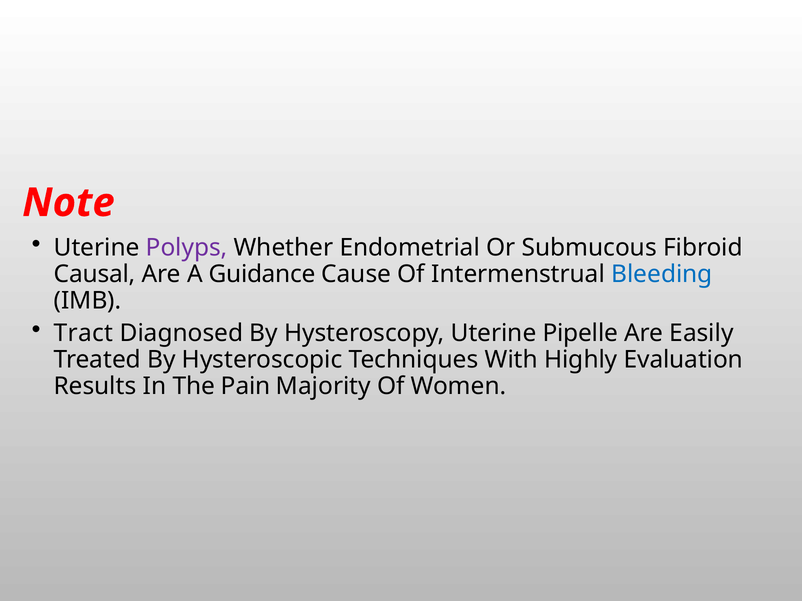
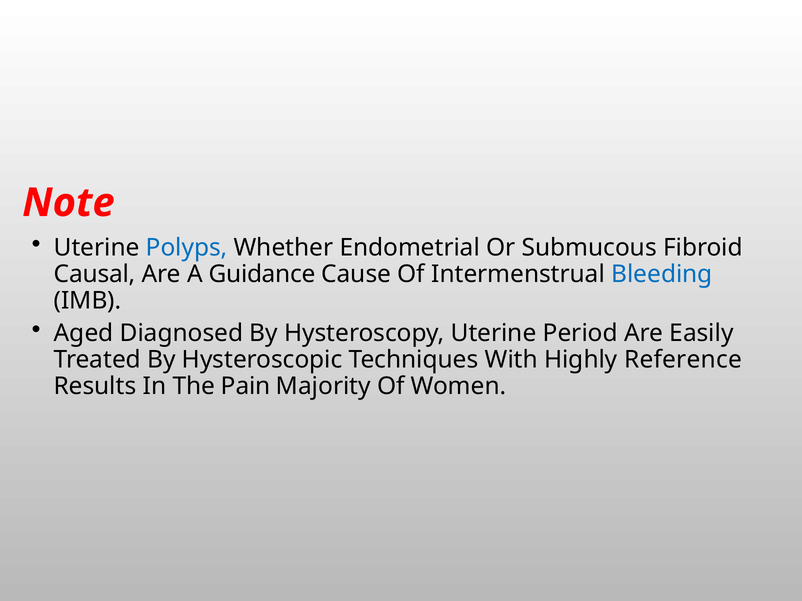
Polyps colour: purple -> blue
Tract: Tract -> Aged
Pipelle: Pipelle -> Period
Evaluation: Evaluation -> Reference
